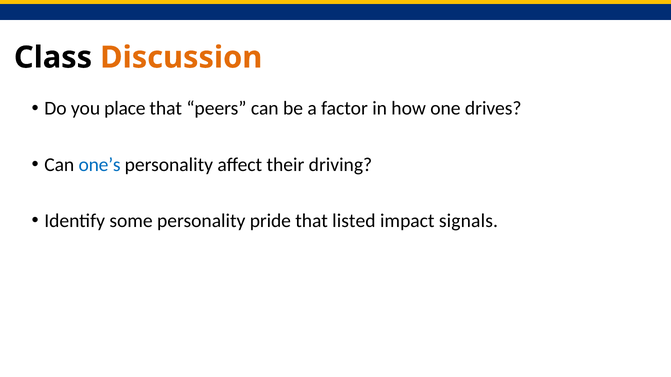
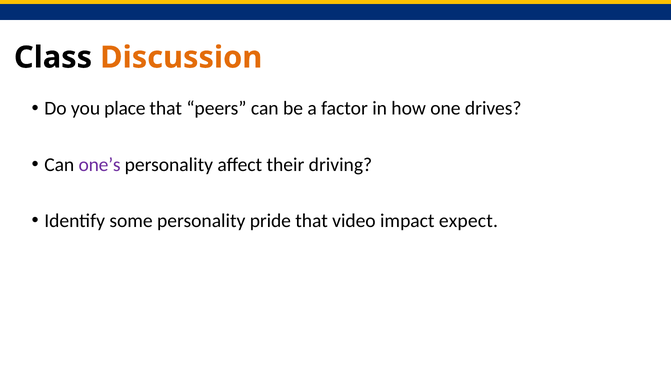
one’s colour: blue -> purple
listed: listed -> video
signals: signals -> expect
